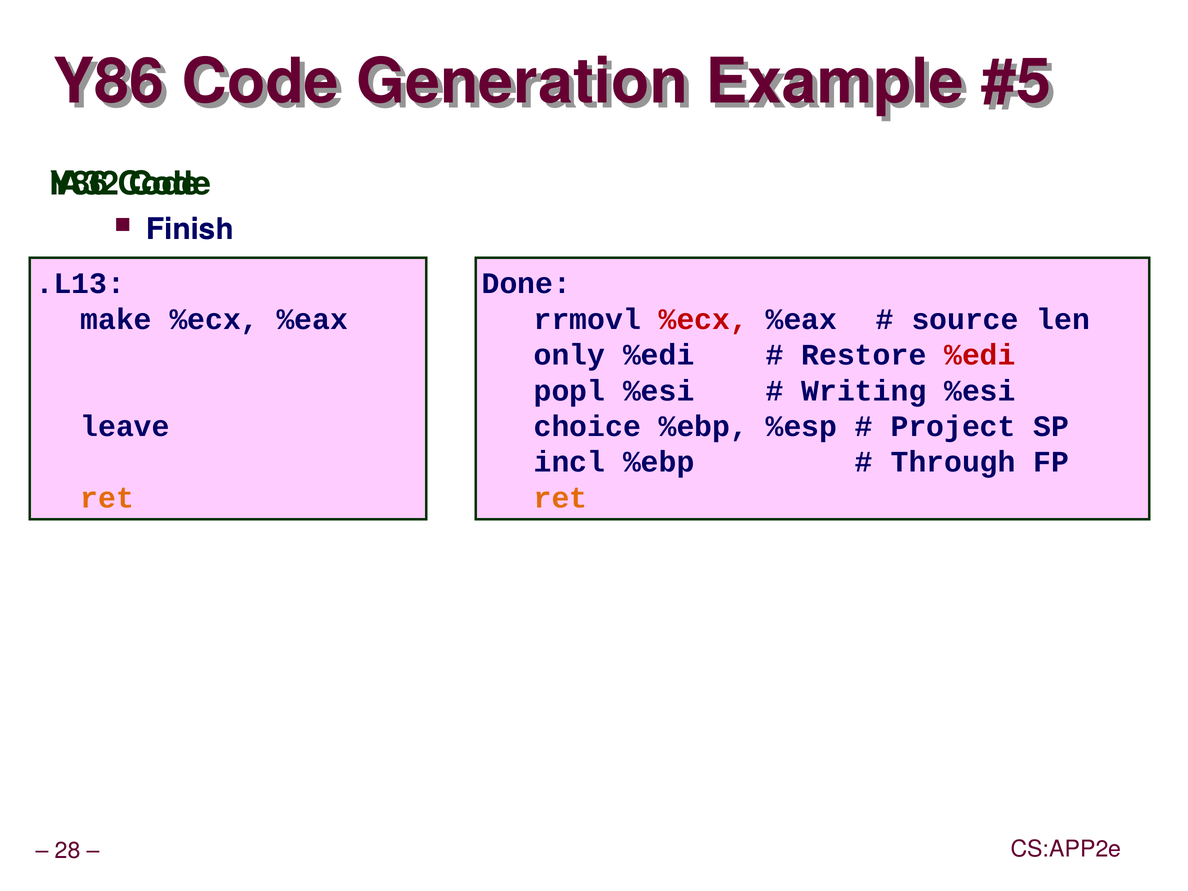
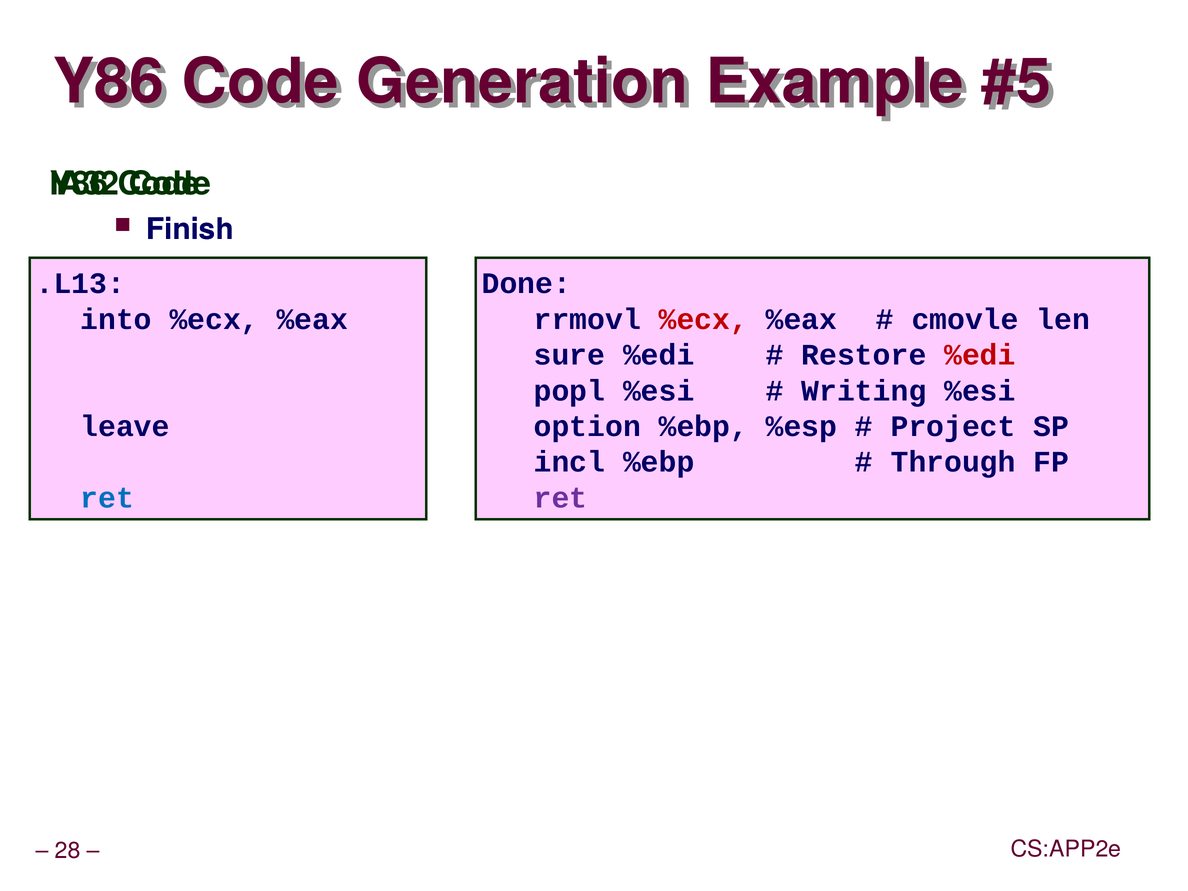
make: make -> into
source: source -> cmovle
only: only -> sure
choice: choice -> option
ret at (107, 498) colour: orange -> blue
ret at (561, 498) colour: orange -> purple
